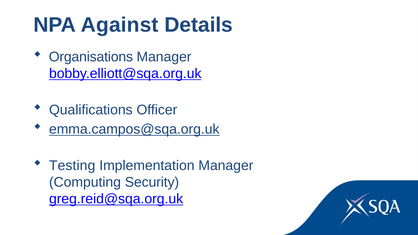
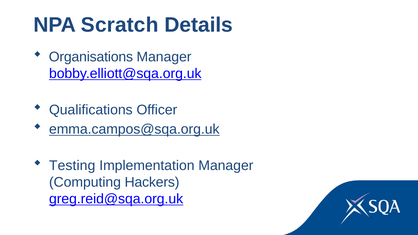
Against: Against -> Scratch
Security: Security -> Hackers
